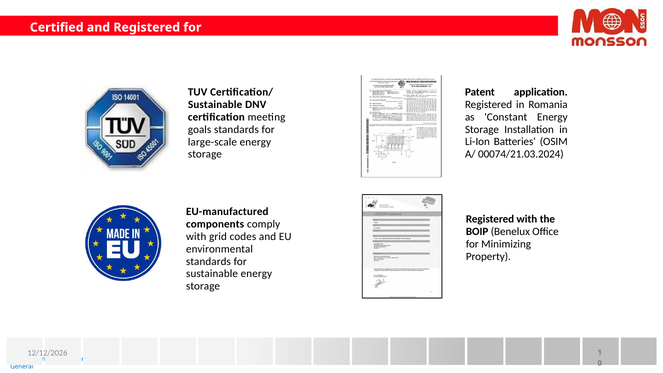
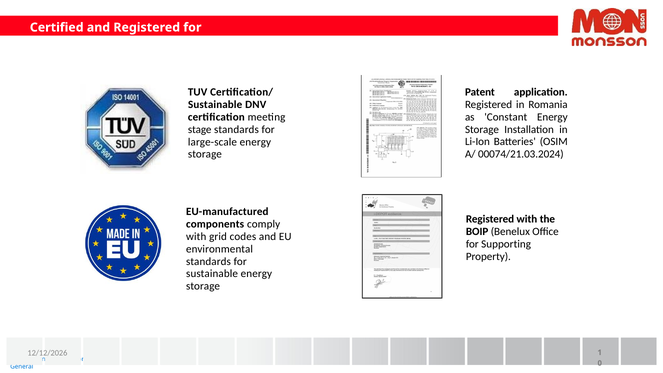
goals: goals -> stage
Minimizing: Minimizing -> Supporting
